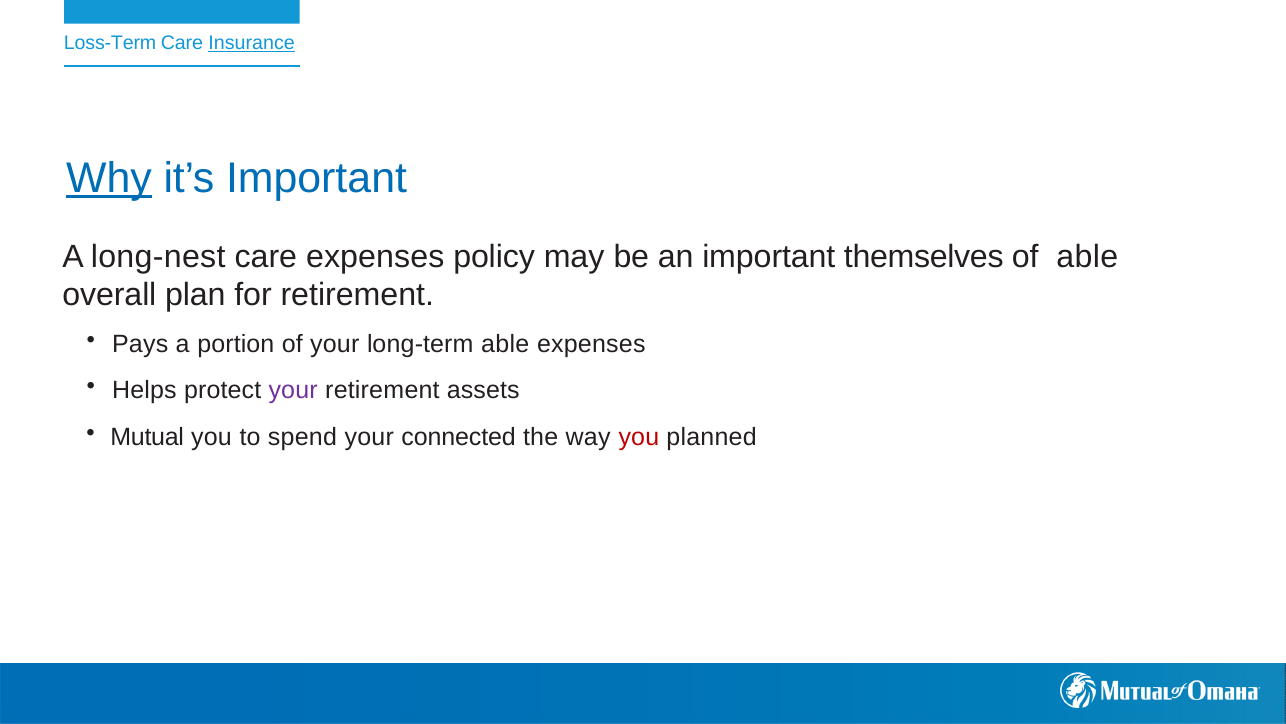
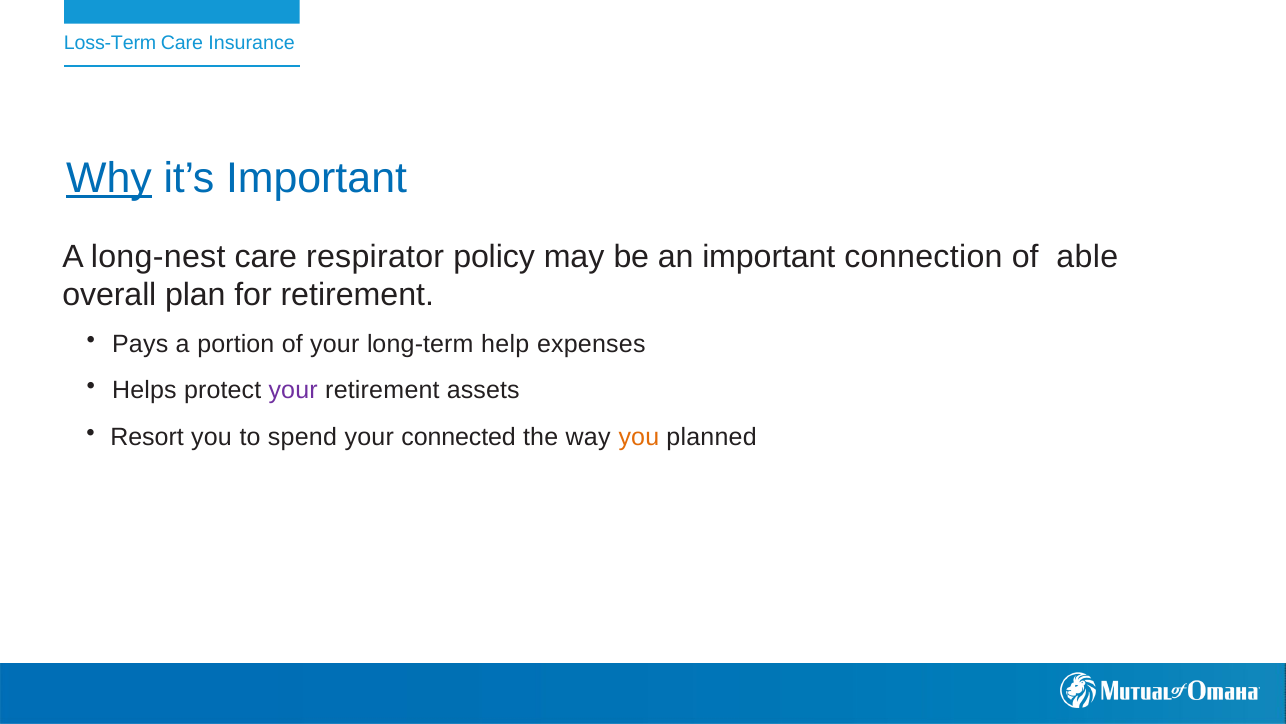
Insurance underline: present -> none
care expenses: expenses -> respirator
themselves: themselves -> connection
long-term able: able -> help
Mutual: Mutual -> Resort
you at (639, 437) colour: red -> orange
